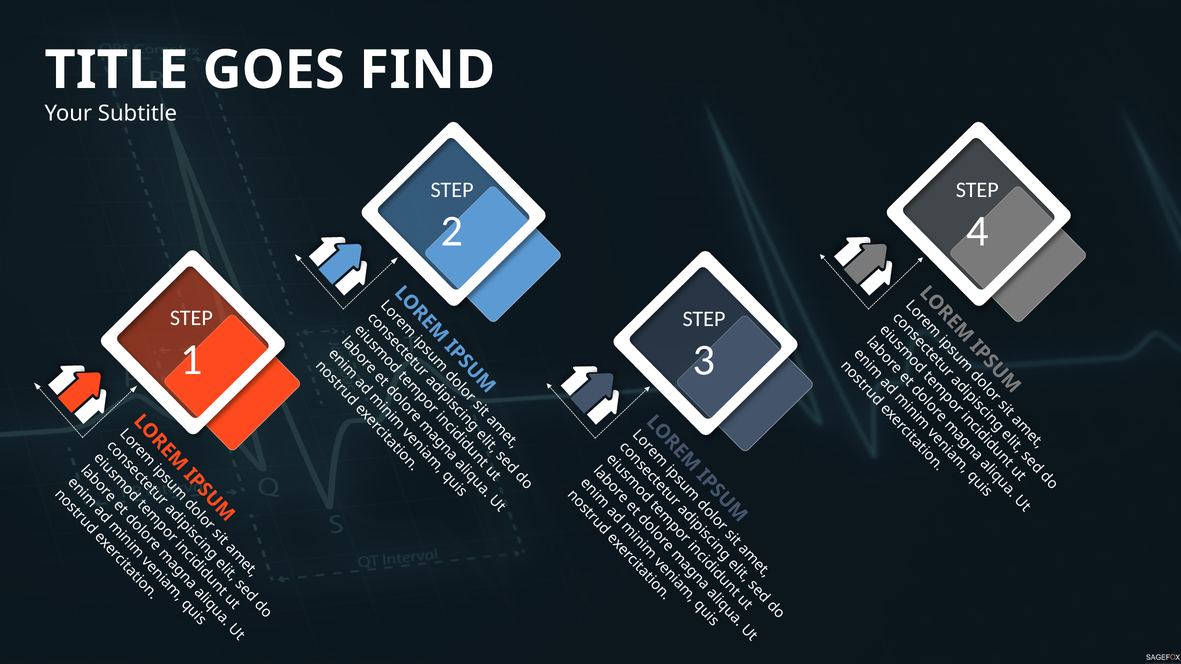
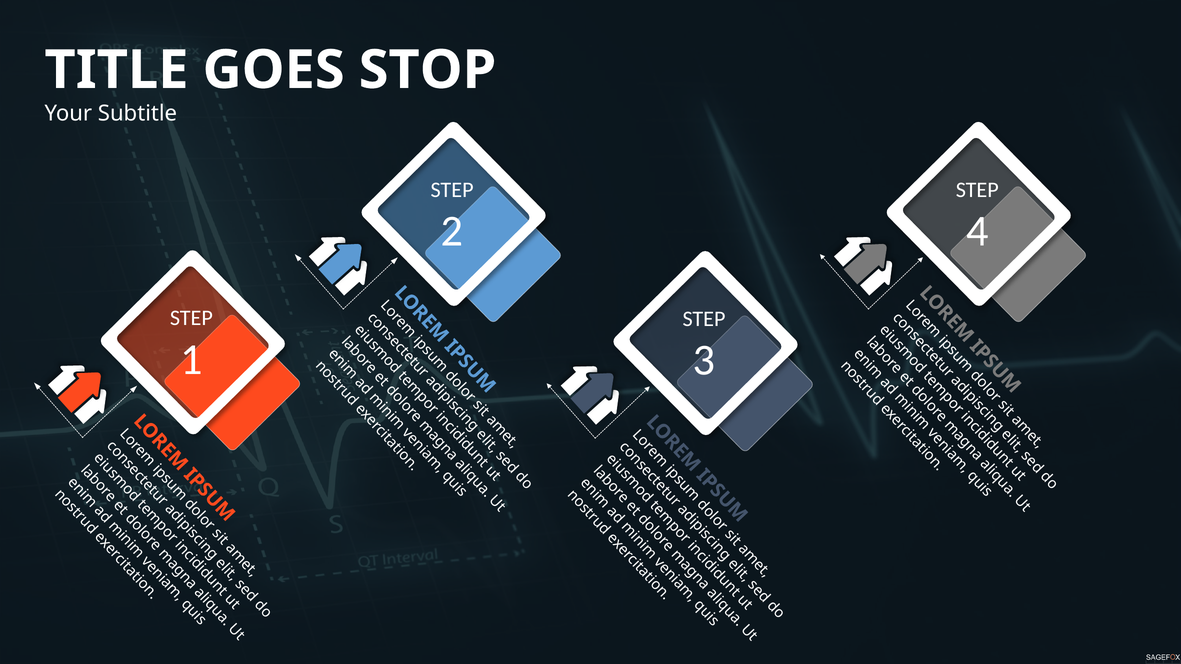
FIND: FIND -> STOP
